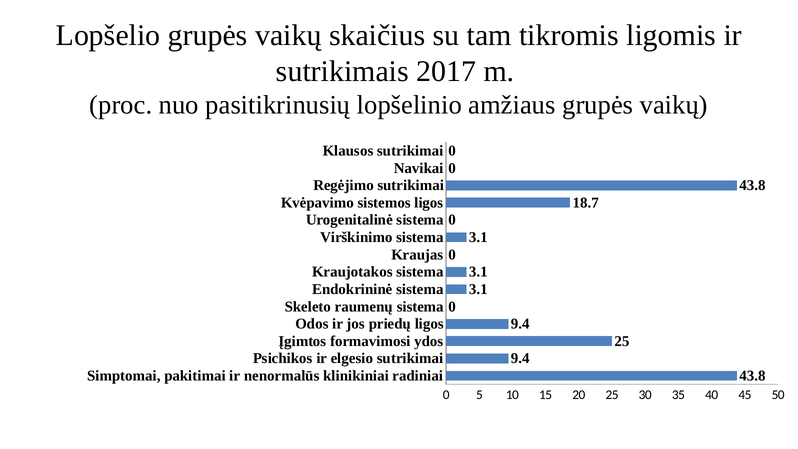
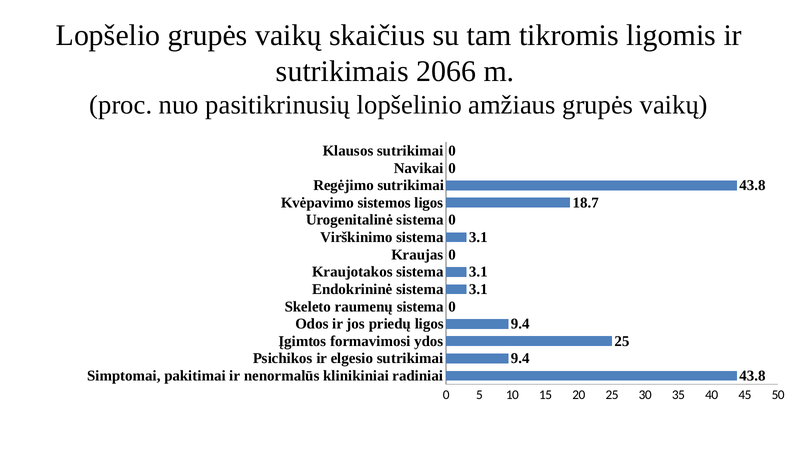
2017: 2017 -> 2066
